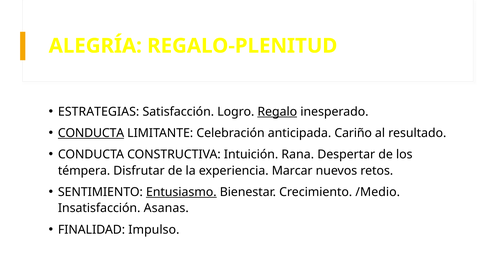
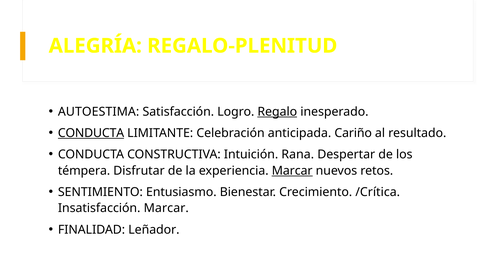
ESTRATEGIAS: ESTRATEGIAS -> AUTOESTIMA
Marcar at (292, 170) underline: none -> present
Entusiasmo underline: present -> none
/Medio: /Medio -> /Crítica
Insatisfacción Asanas: Asanas -> Marcar
Impulso: Impulso -> Leñador
